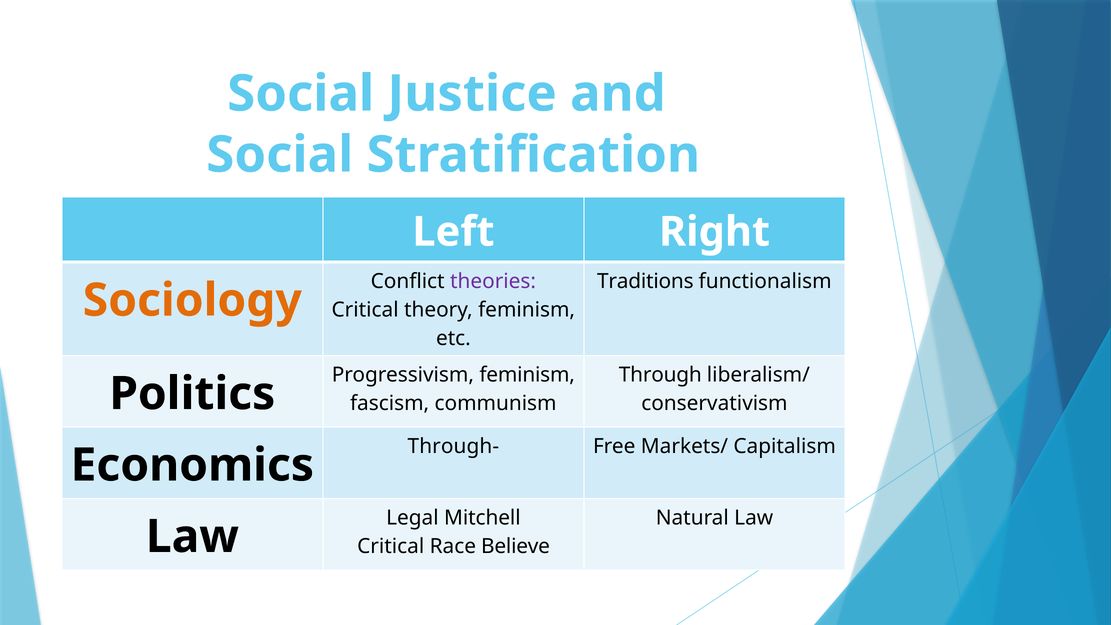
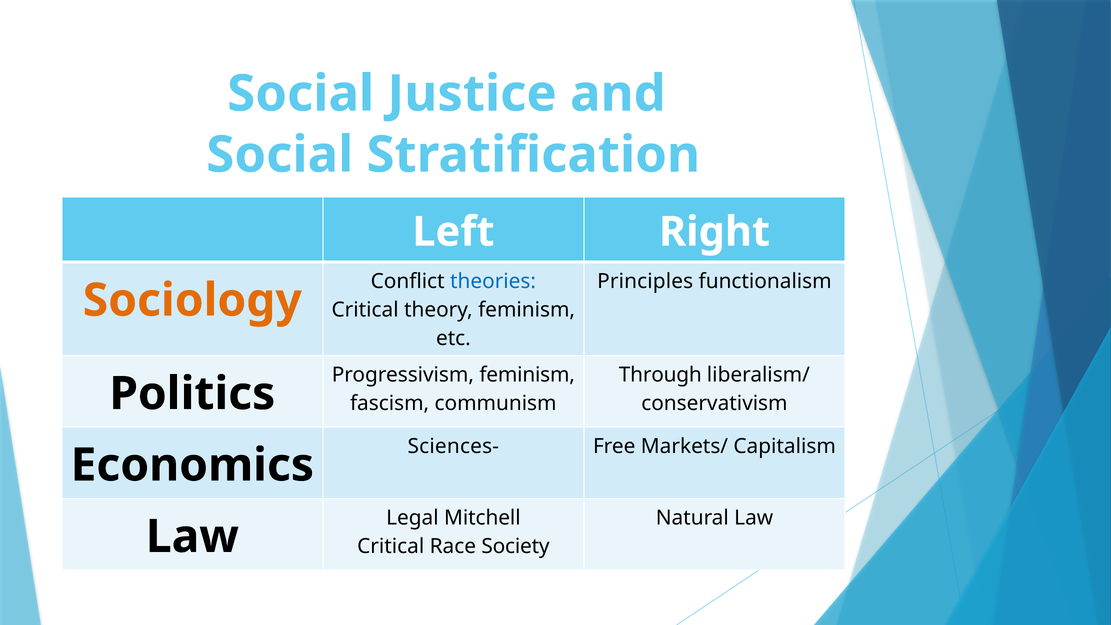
theories colour: purple -> blue
Traditions: Traditions -> Principles
Through-: Through- -> Sciences-
Believe: Believe -> Society
